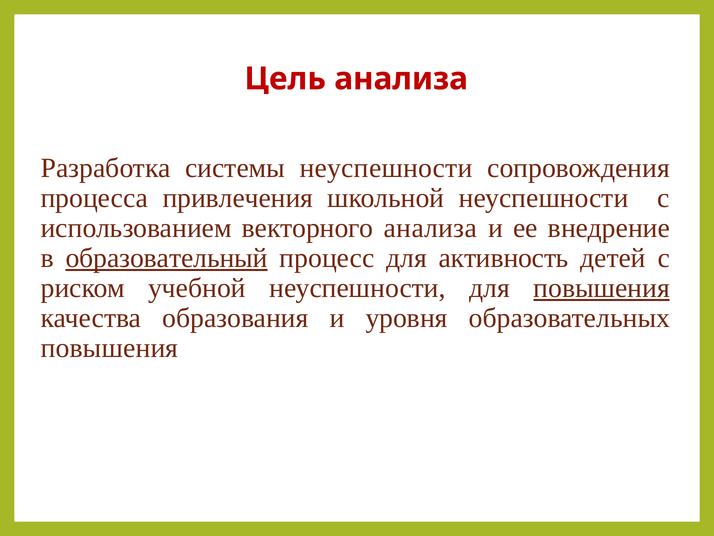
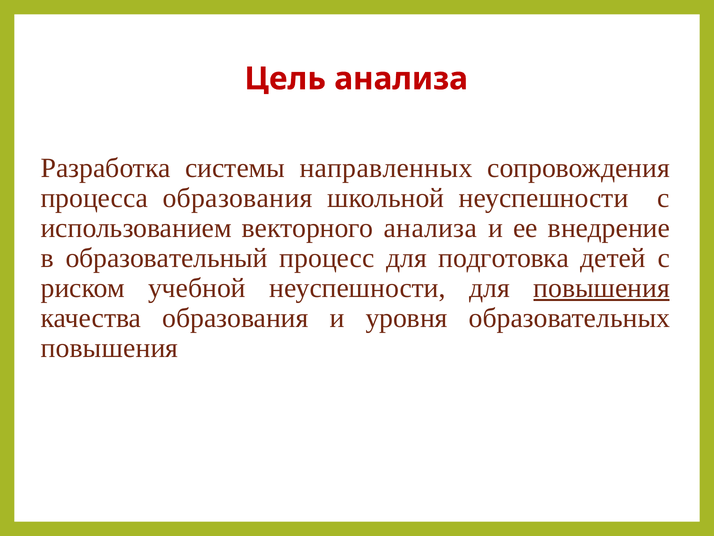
системы неуспешности: неуспешности -> направленных
процесса привлечения: привлечения -> образования
образовательный underline: present -> none
активность: активность -> подготовка
